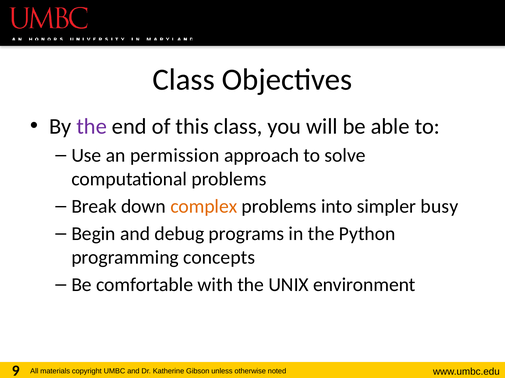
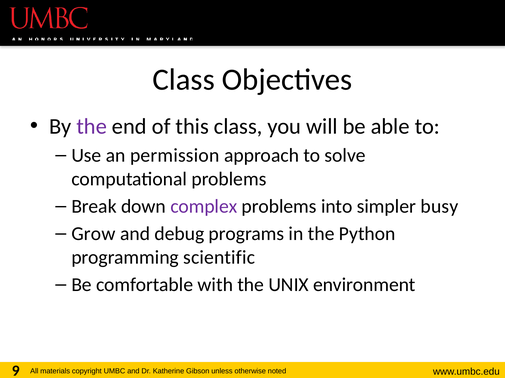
complex colour: orange -> purple
Begin: Begin -> Grow
concepts: concepts -> scientific
